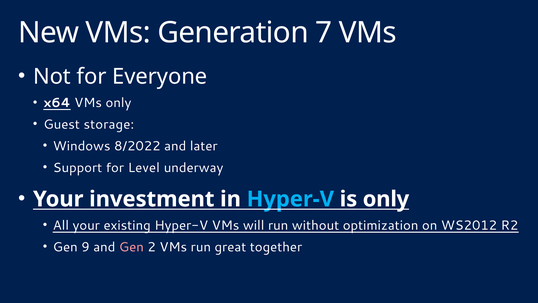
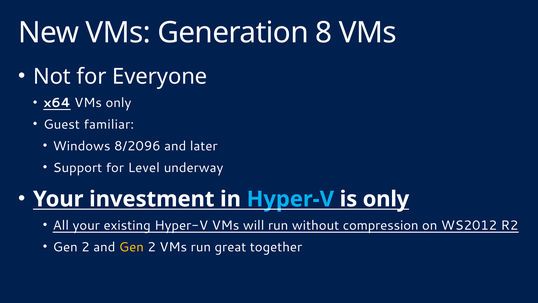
7: 7 -> 8
storage: storage -> familiar
8/2022: 8/2022 -> 8/2096
optimization: optimization -> compression
9 at (85, 247): 9 -> 2
Gen at (131, 247) colour: pink -> yellow
